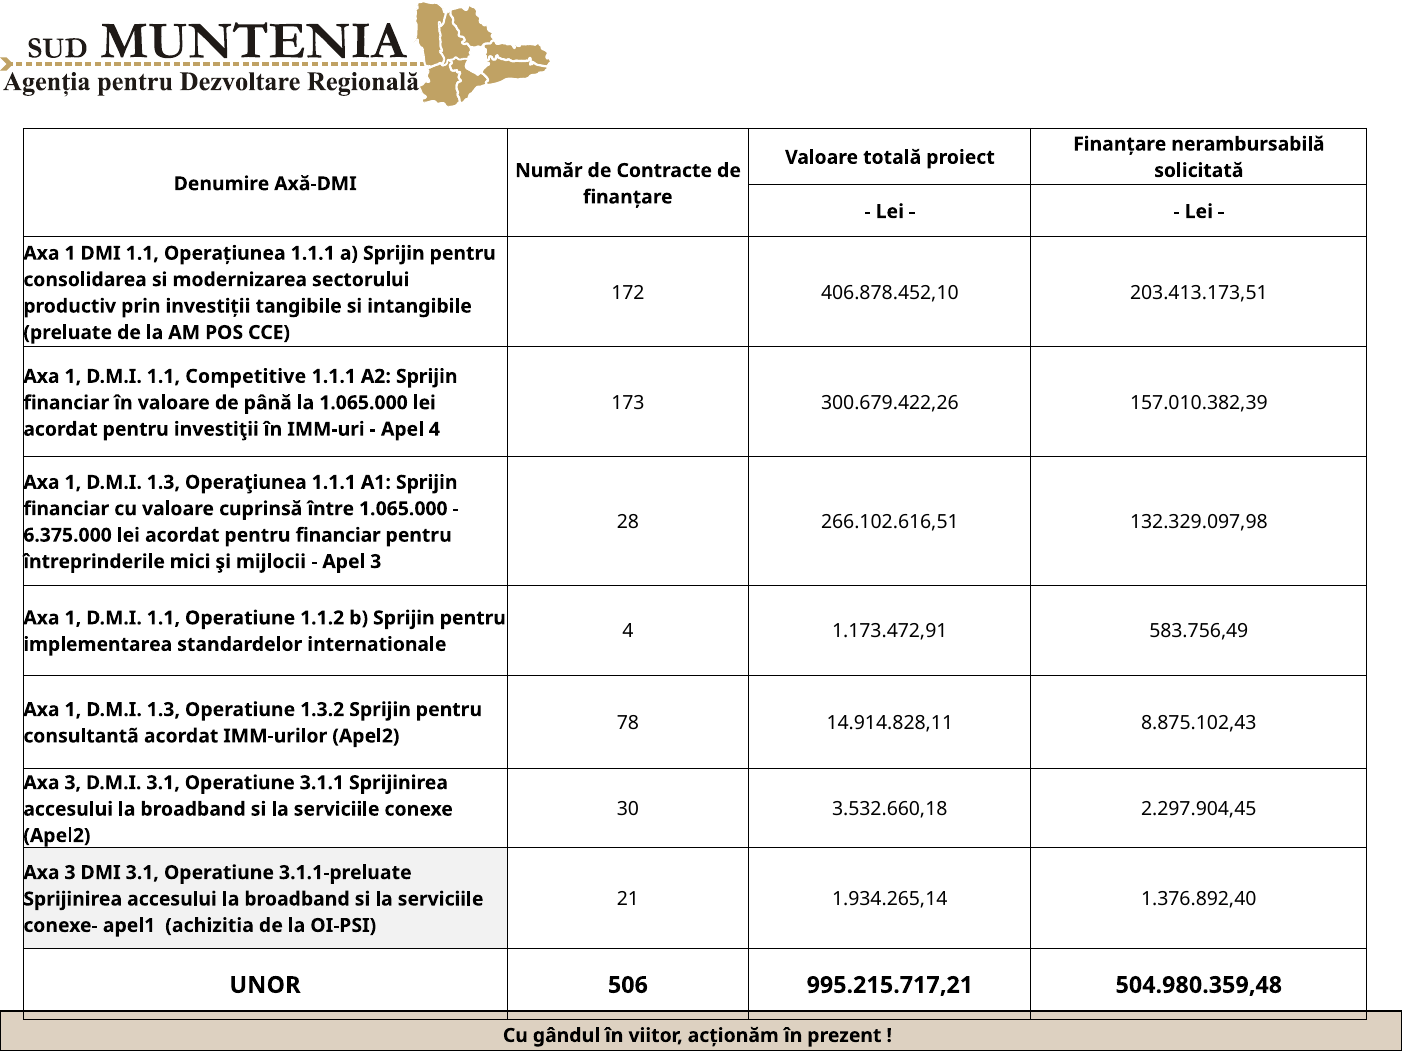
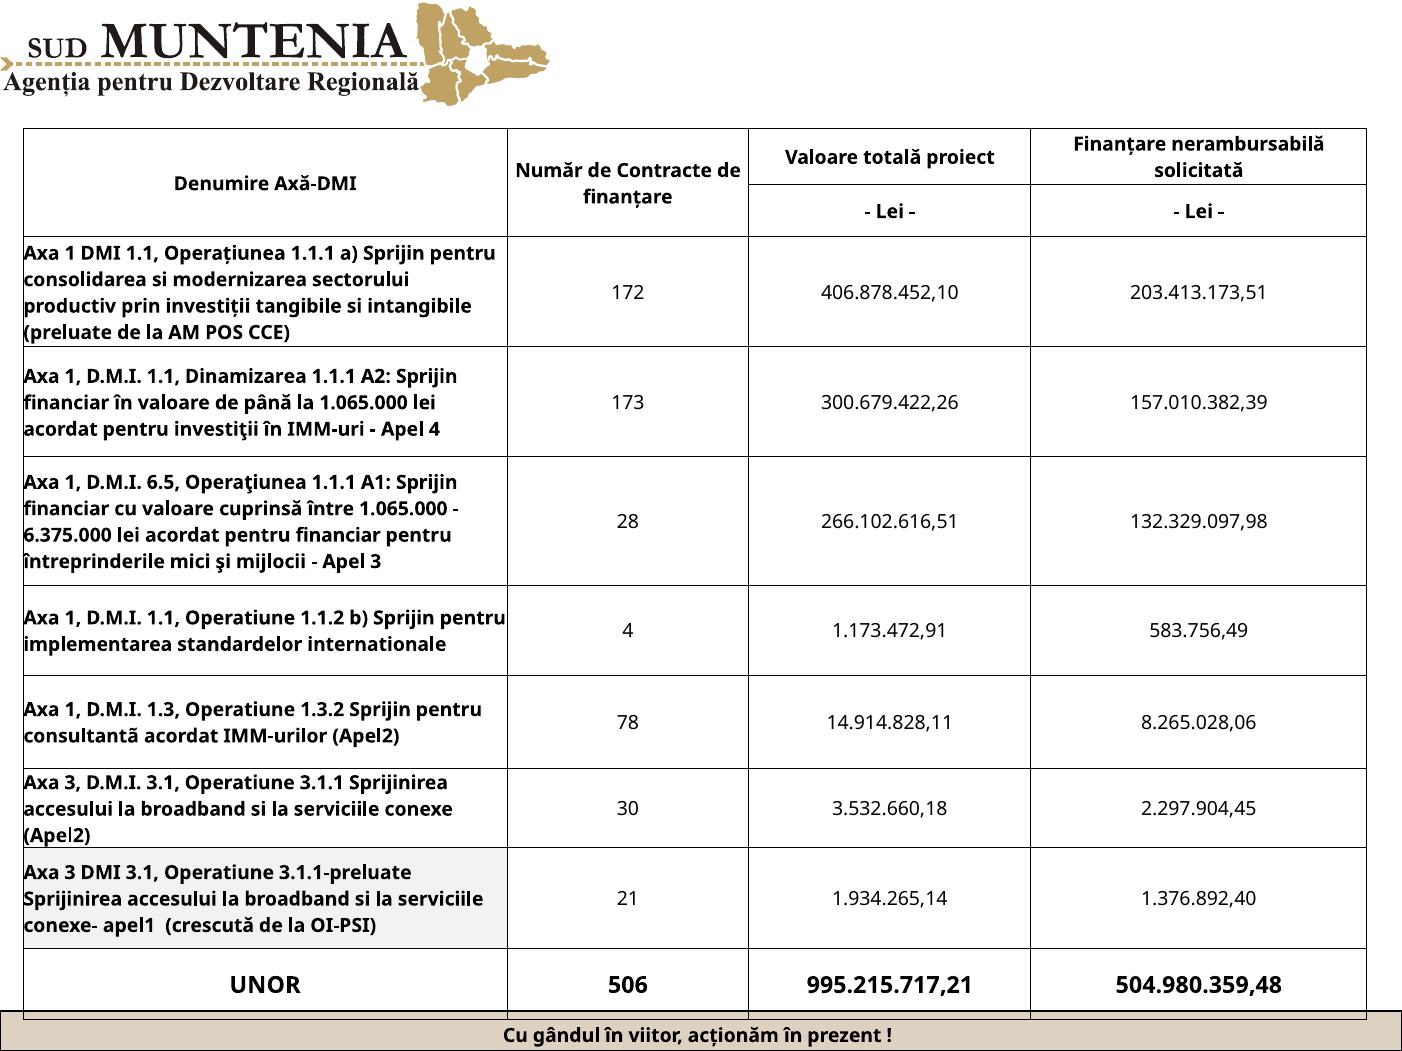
Competitive: Competitive -> Dinamizarea
1.3 at (163, 483): 1.3 -> 6.5
8.875.102,43: 8.875.102,43 -> 8.265.028,06
achizitia: achizitia -> crescută
